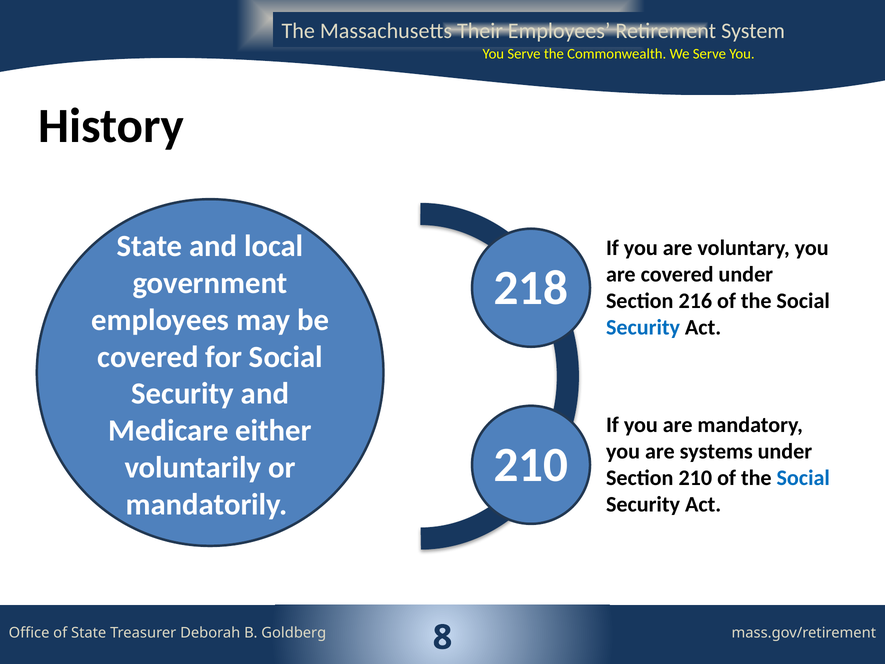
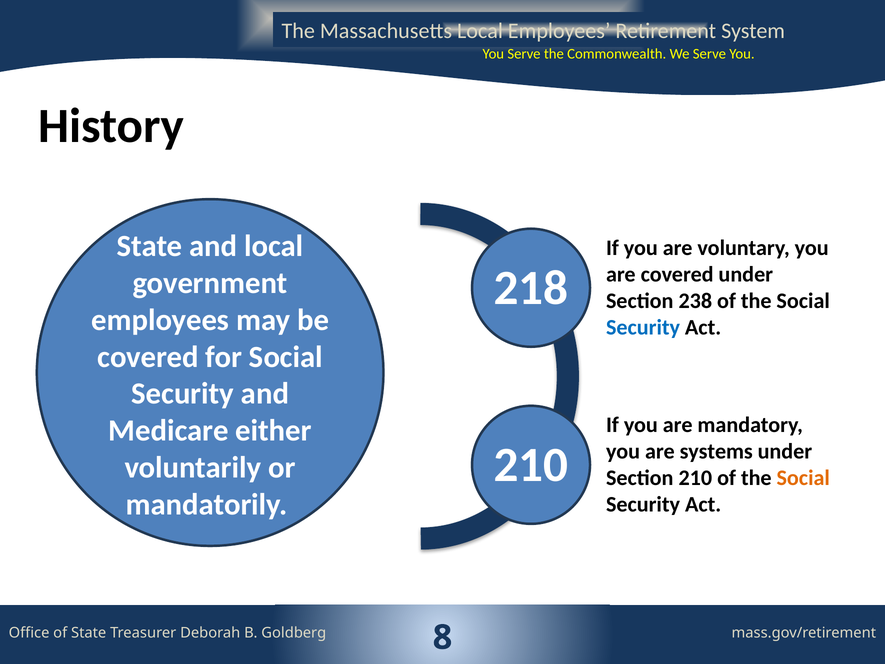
Their at (480, 31): Their -> Local
216: 216 -> 238
Social at (803, 478) colour: blue -> orange
